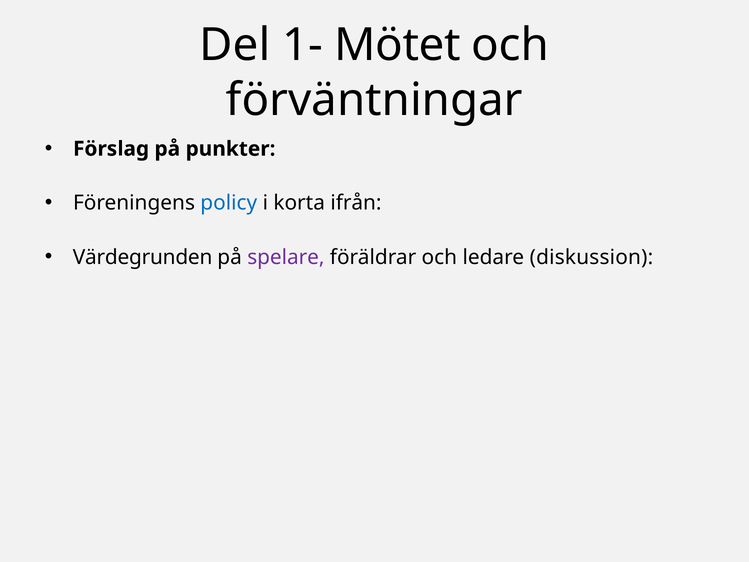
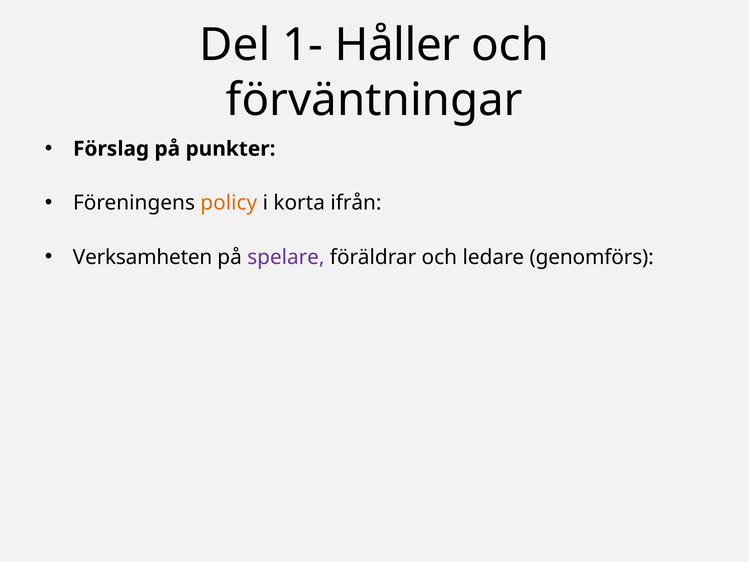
Mötet: Mötet -> Håller
policy colour: blue -> orange
Värdegrunden: Värdegrunden -> Verksamheten
diskussion: diskussion -> genomförs
